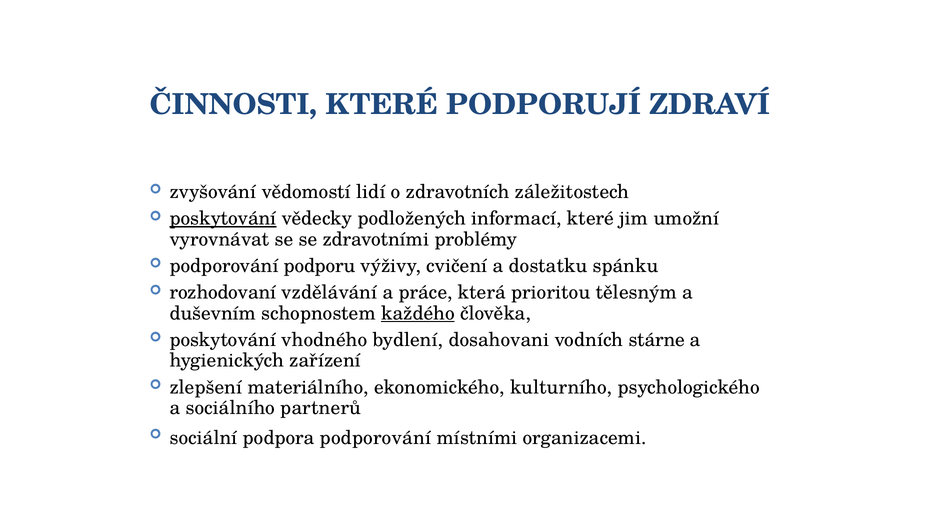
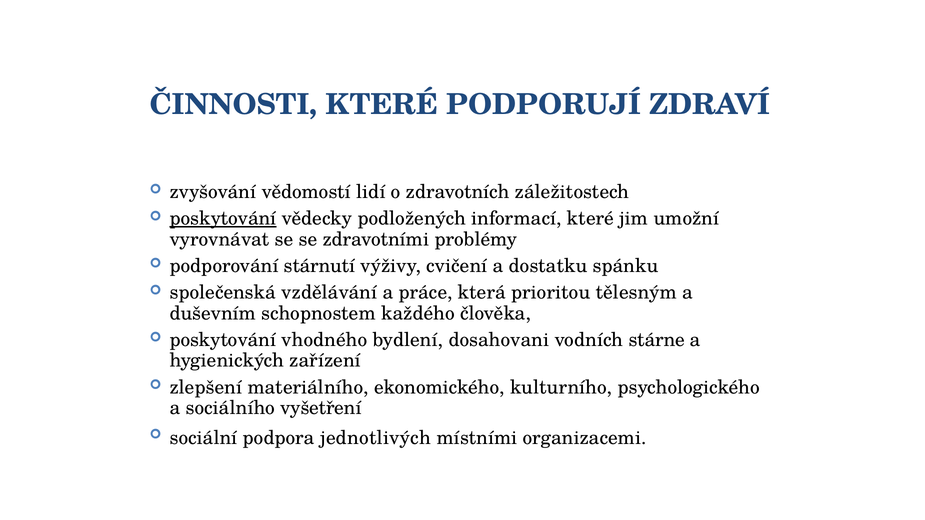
podporu: podporu -> stárnutí
rozhodovaní: rozhodovaní -> společenská
každého underline: present -> none
partnerů: partnerů -> vyšetření
podpora podporování: podporování -> jednotlivých
